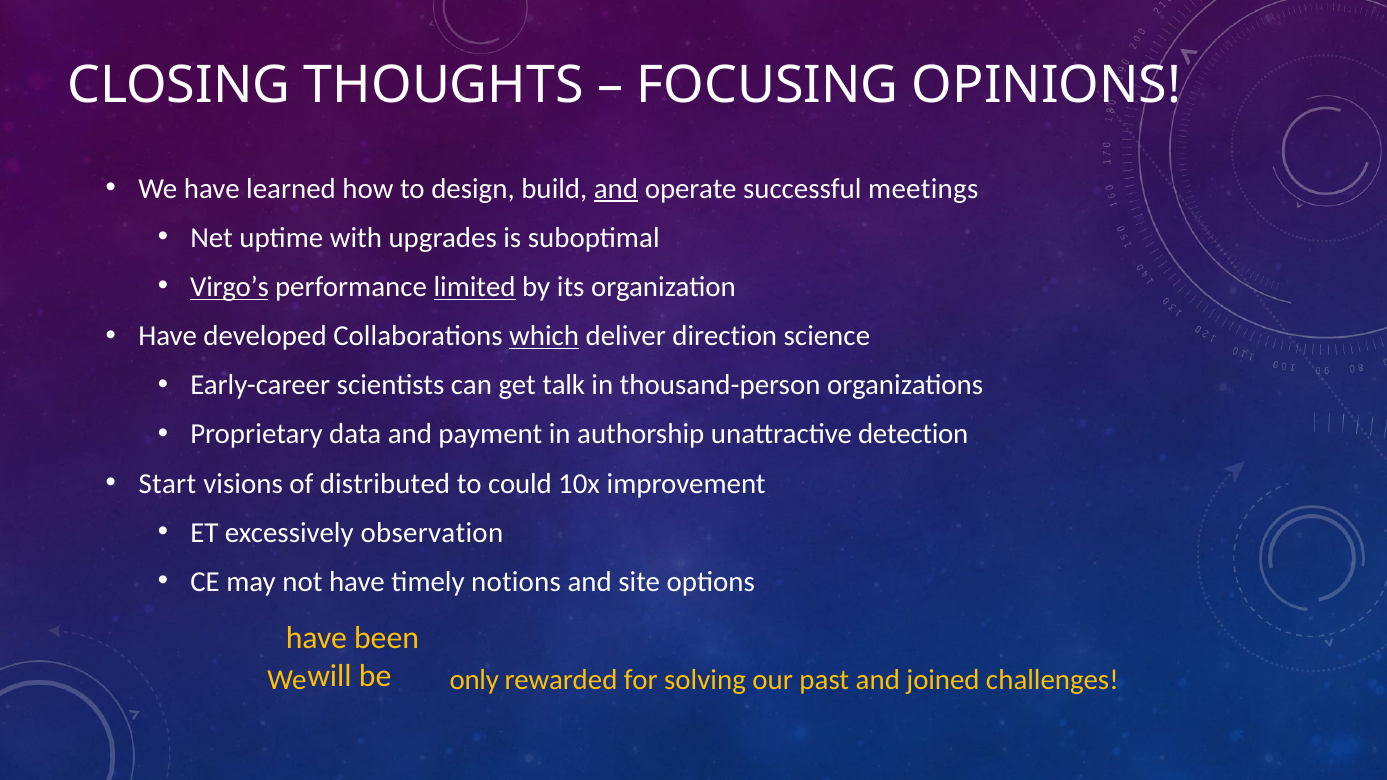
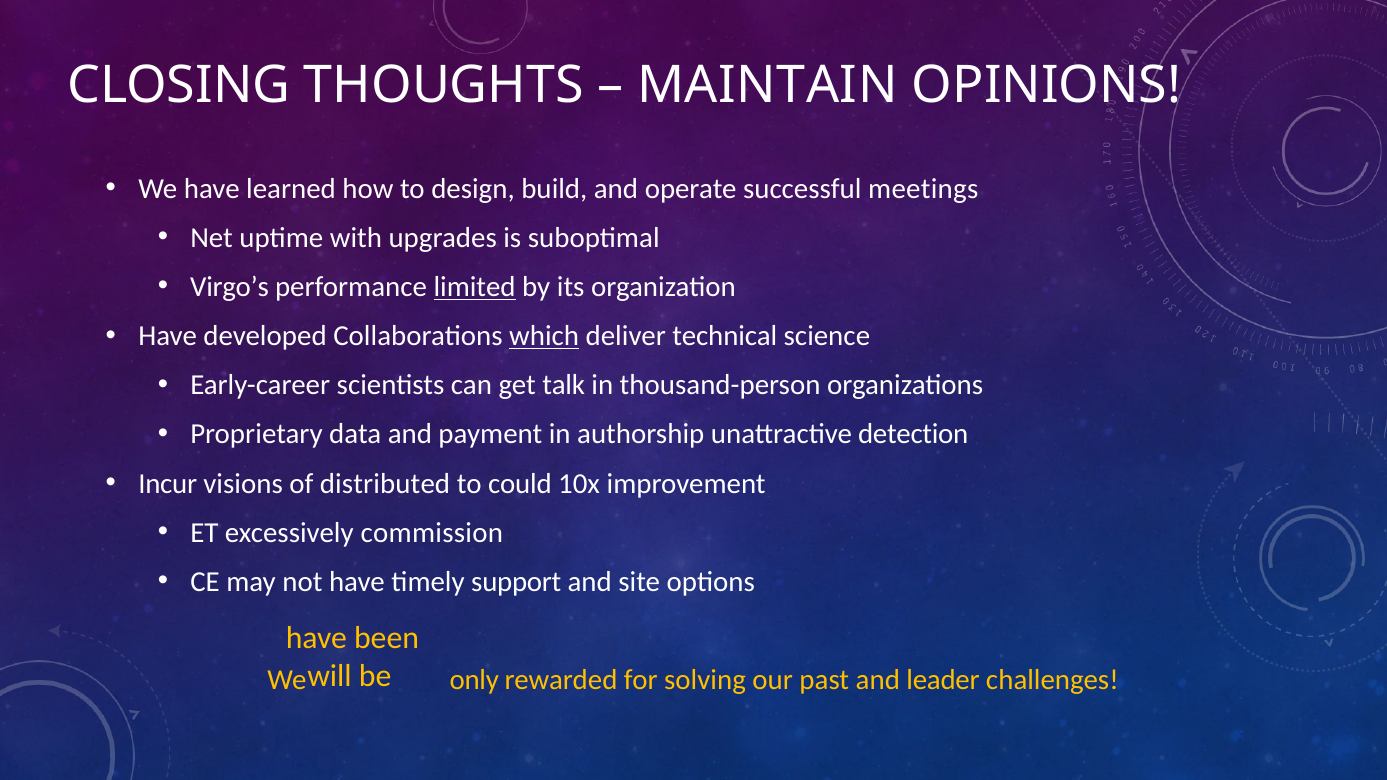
FOCUSING: FOCUSING -> MAINTAIN
and at (616, 189) underline: present -> none
Virgo’s underline: present -> none
direction: direction -> technical
Start: Start -> Incur
observation: observation -> commission
notions: notions -> support
joined: joined -> leader
